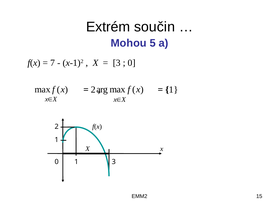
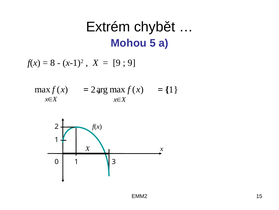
součin: součin -> chybět
7: 7 -> 8
3 at (117, 63): 3 -> 9
0 at (132, 63): 0 -> 9
